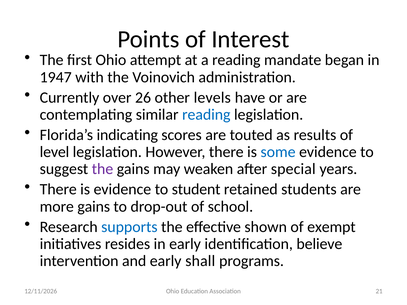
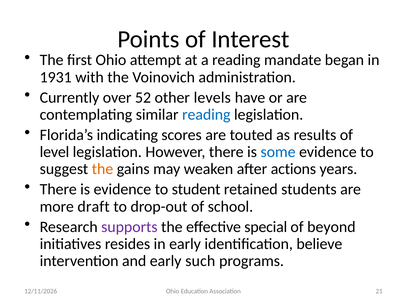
1947: 1947 -> 1931
26: 26 -> 52
the at (102, 169) colour: purple -> orange
special: special -> actions
more gains: gains -> draft
supports colour: blue -> purple
shown: shown -> special
exempt: exempt -> beyond
shall: shall -> such
